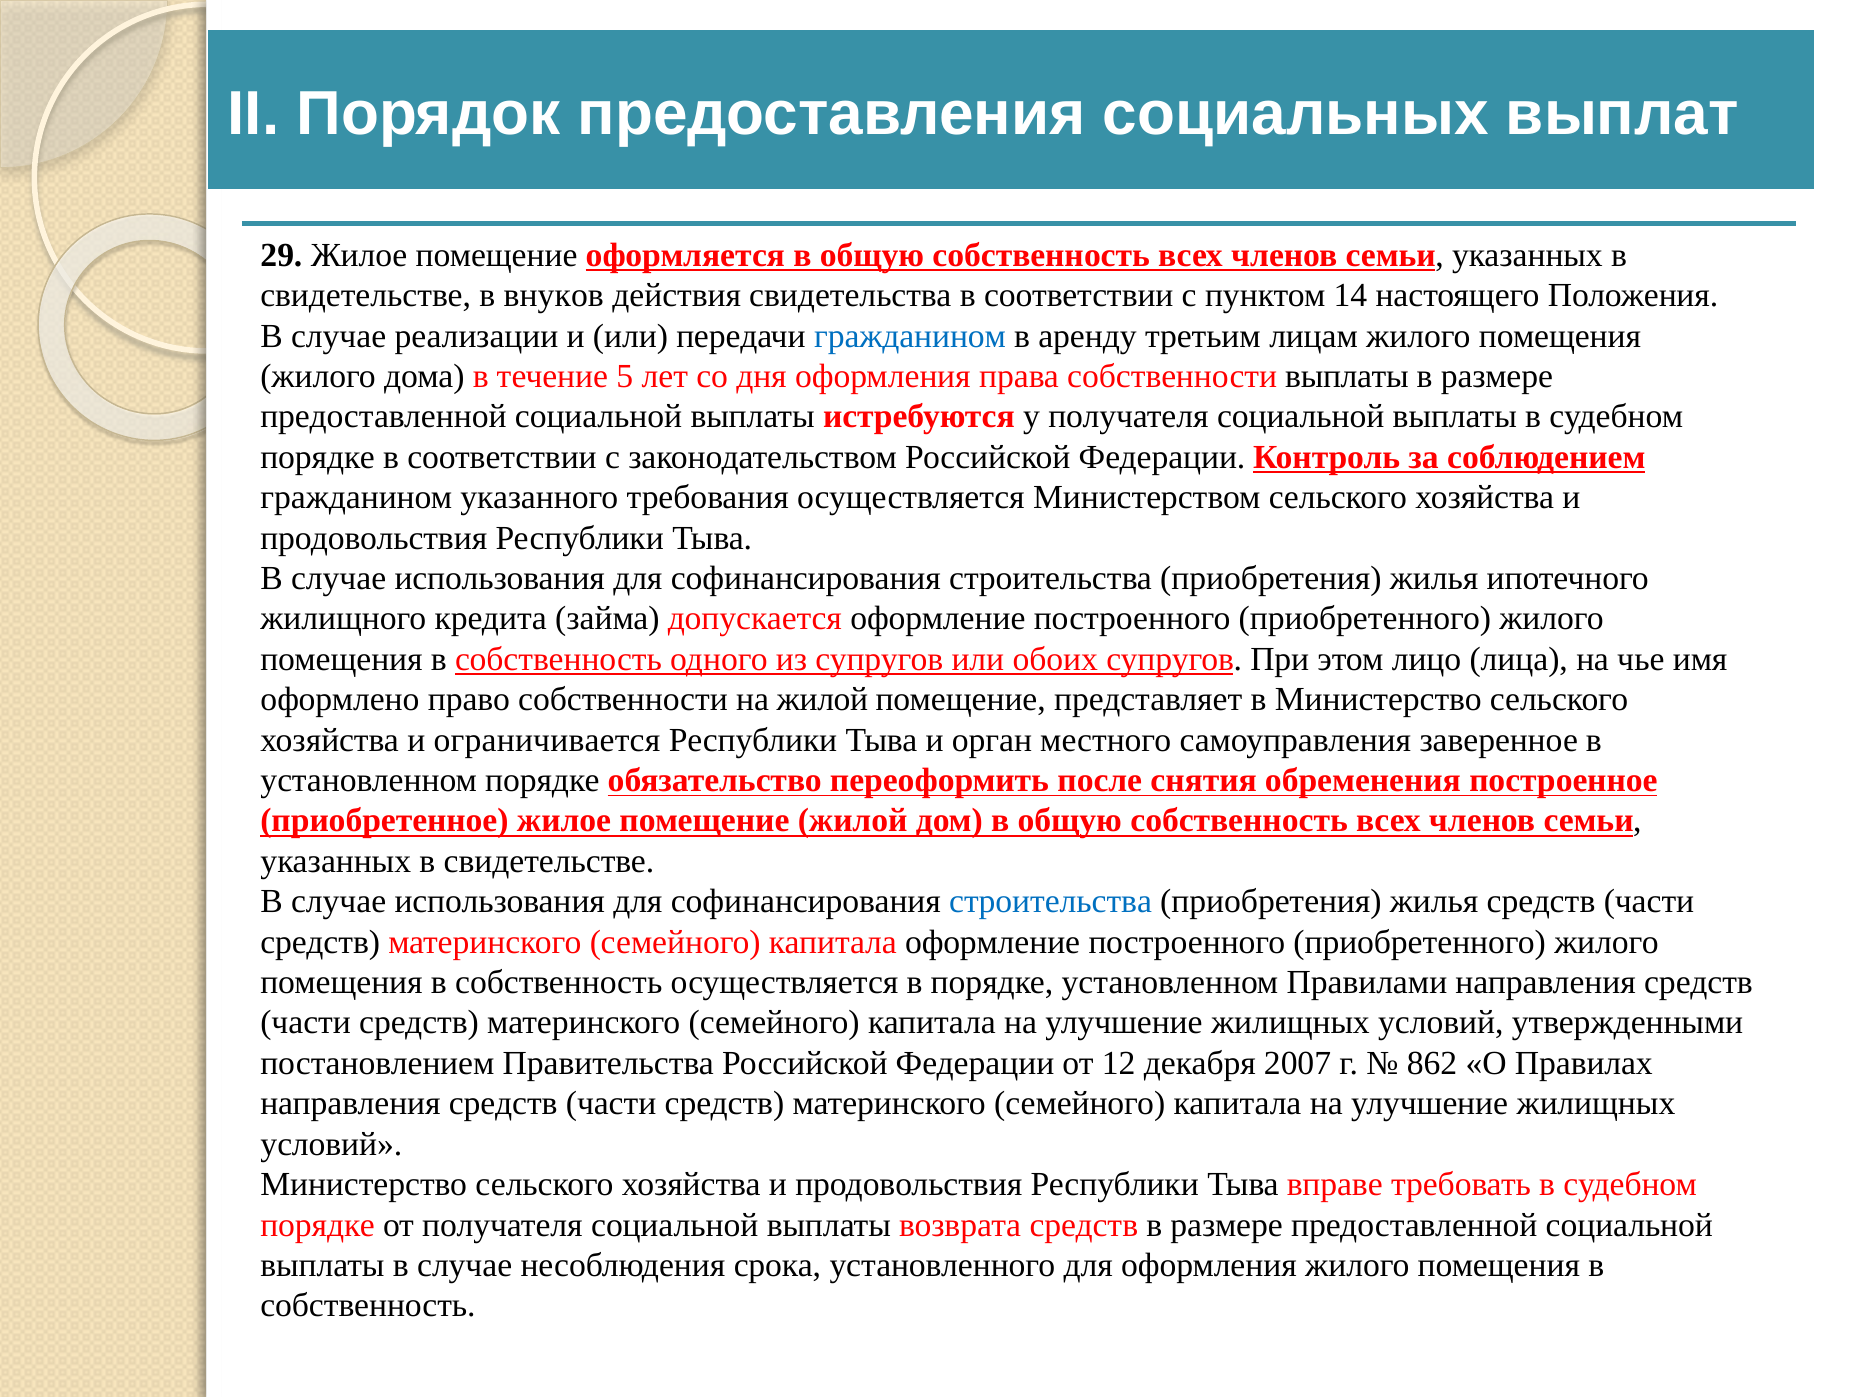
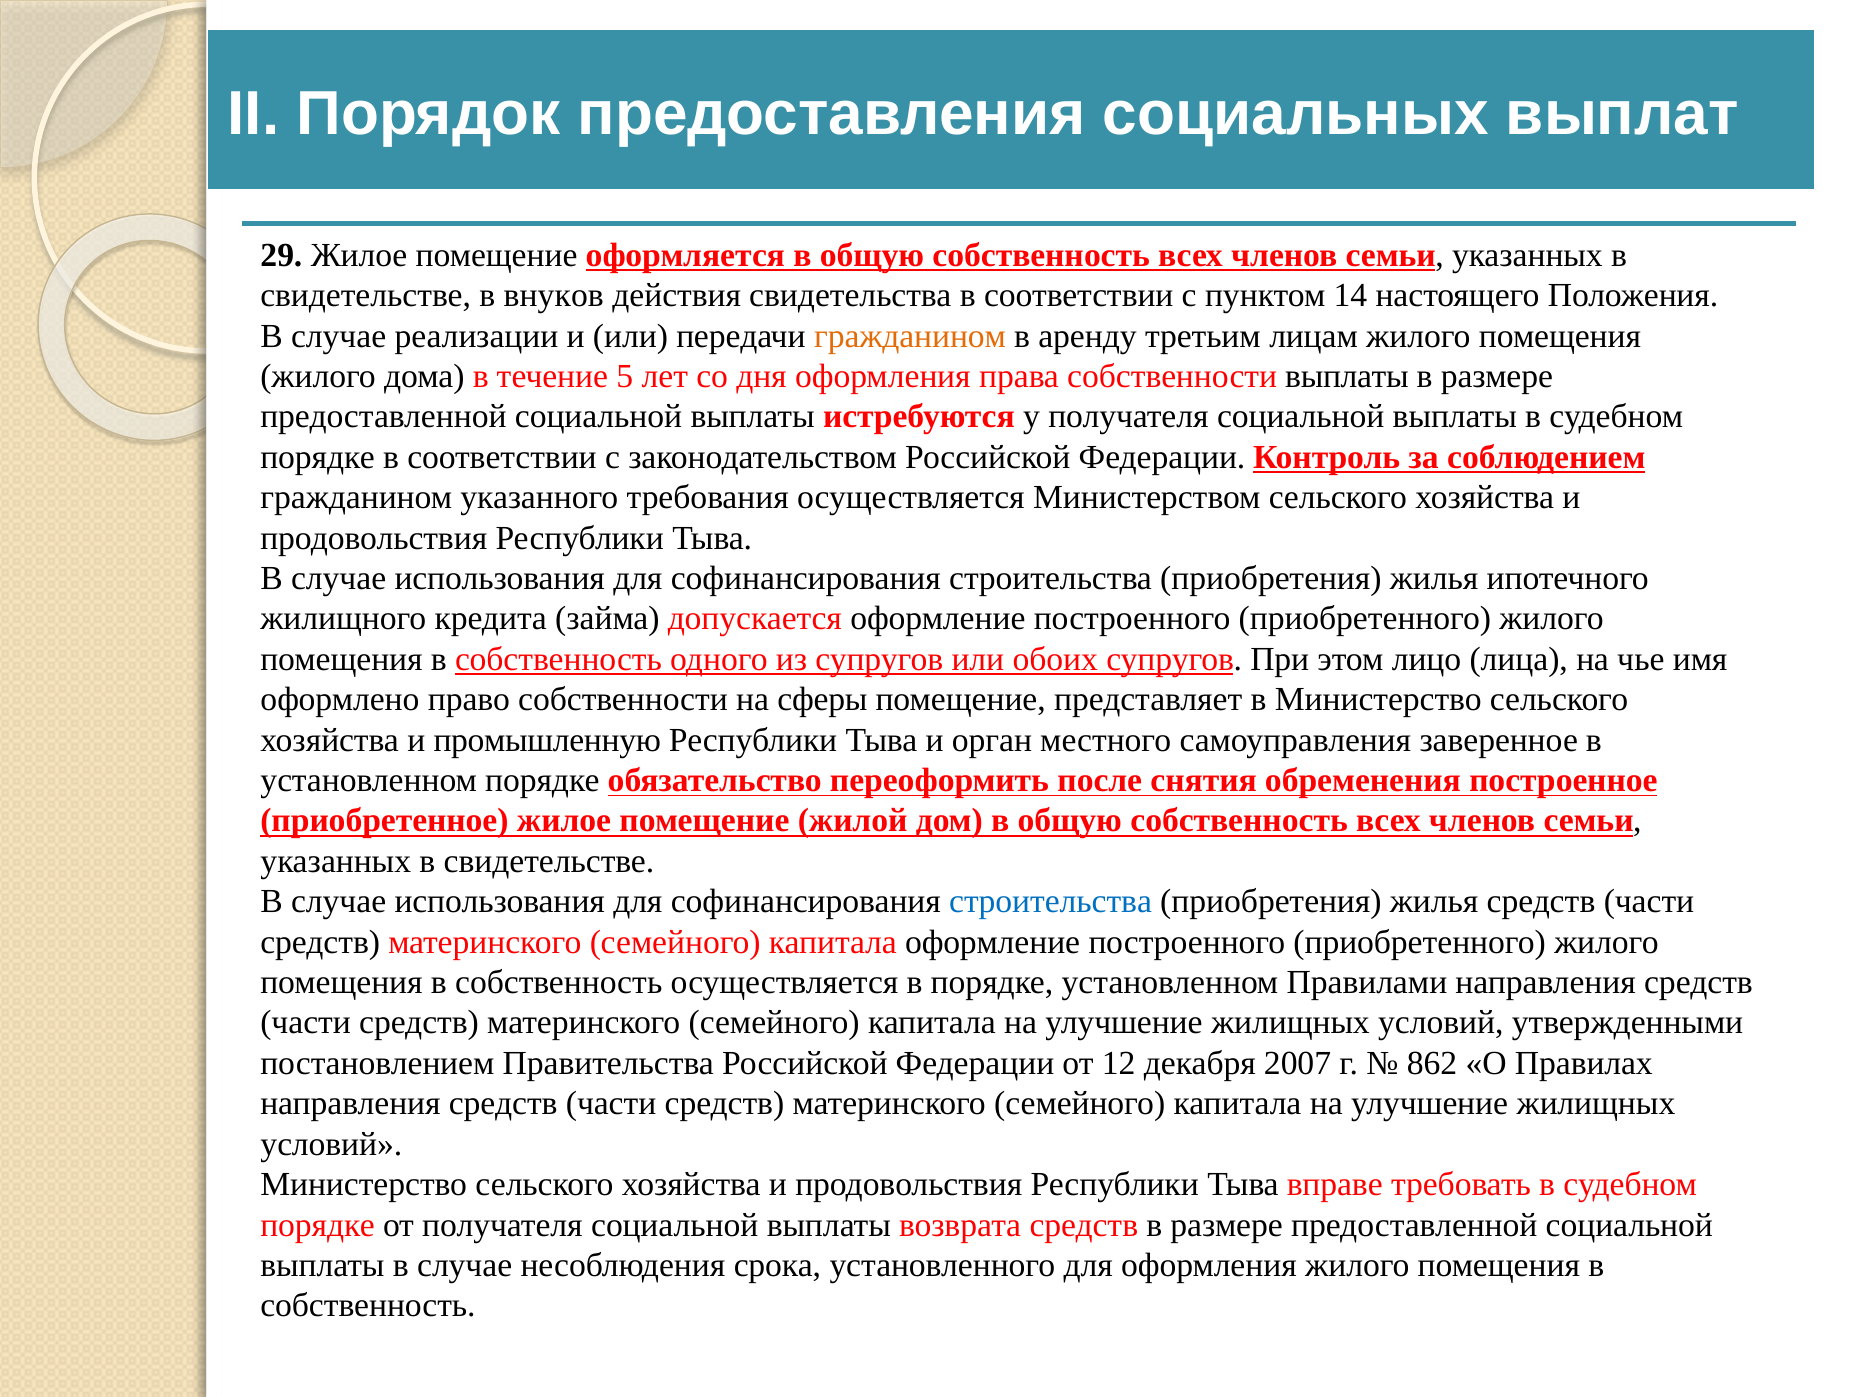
гражданином at (910, 336) colour: blue -> orange
на жилой: жилой -> сферы
ограничивается: ограничивается -> промышленную
